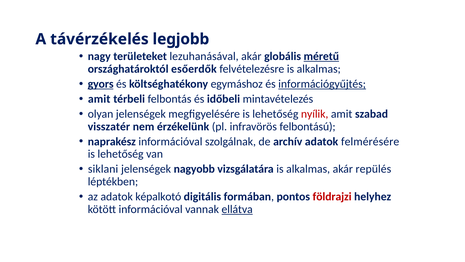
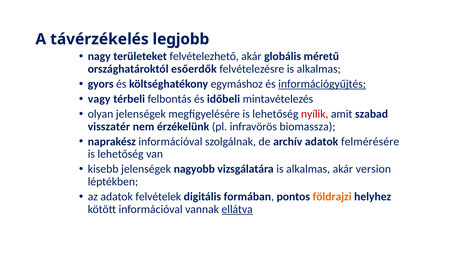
lezuhanásával: lezuhanásával -> felvételezhető
méretű underline: present -> none
gyors underline: present -> none
amit at (99, 99): amit -> vagy
felbontású: felbontású -> biomassza
siklani: siklani -> kisebb
repülés: repülés -> version
képalkotó: képalkotó -> felvételek
földrajzi colour: red -> orange
